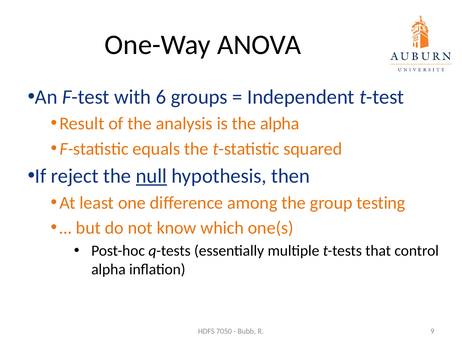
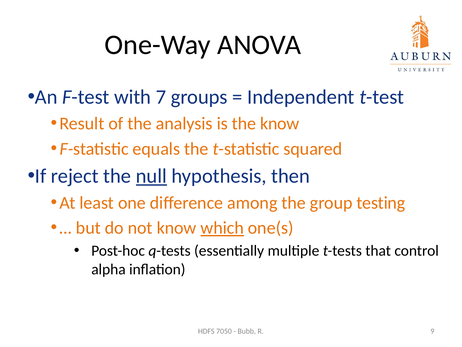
6: 6 -> 7
the alpha: alpha -> know
which underline: none -> present
